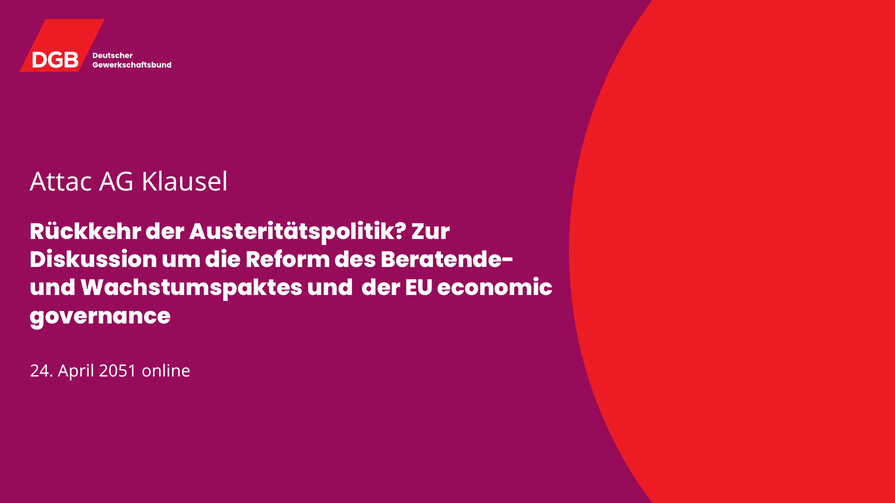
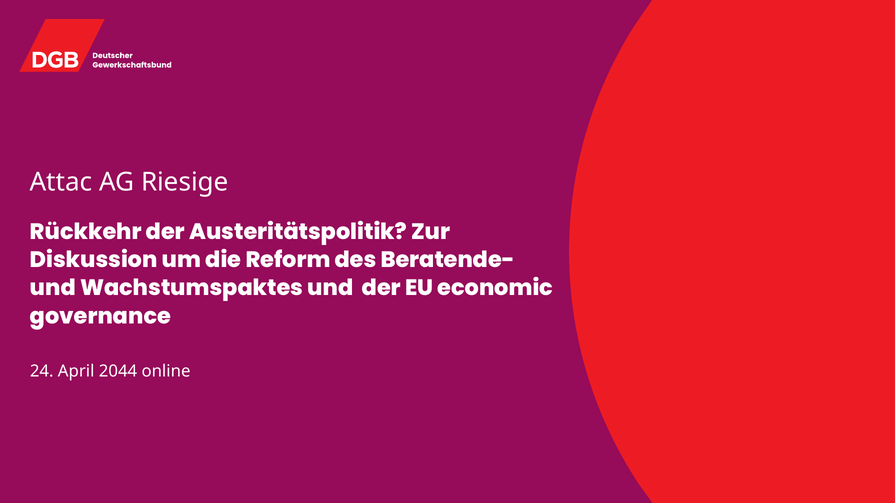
Klausel: Klausel -> Riesige
2051: 2051 -> 2044
